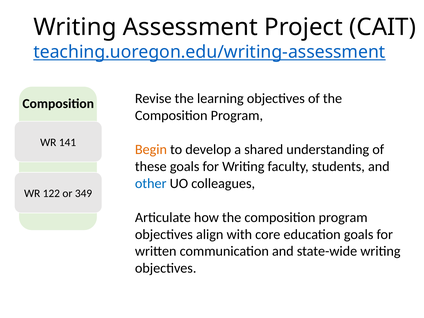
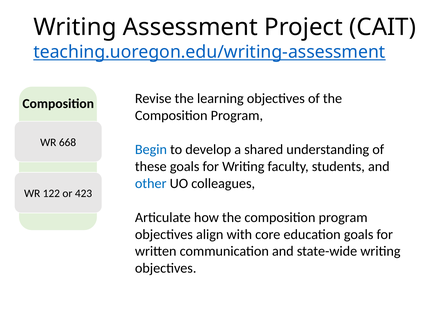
141: 141 -> 668
Begin colour: orange -> blue
349: 349 -> 423
